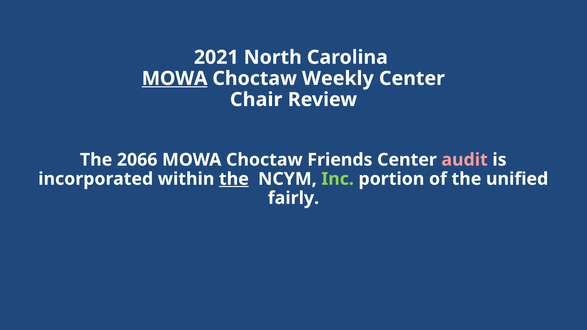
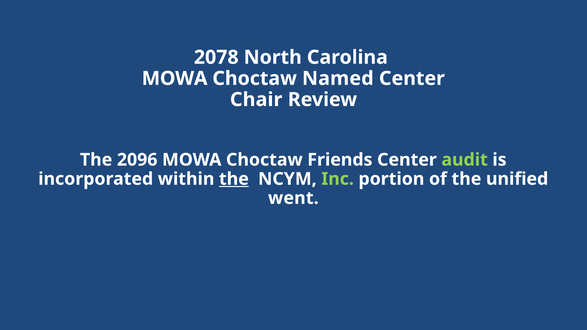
2021: 2021 -> 2078
MOWA at (175, 79) underline: present -> none
Weekly: Weekly -> Named
2066: 2066 -> 2096
audit colour: pink -> light green
fairly: fairly -> went
